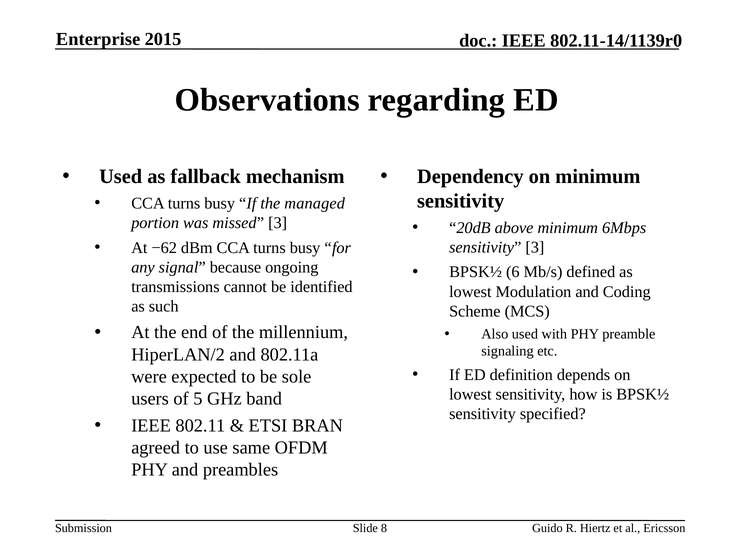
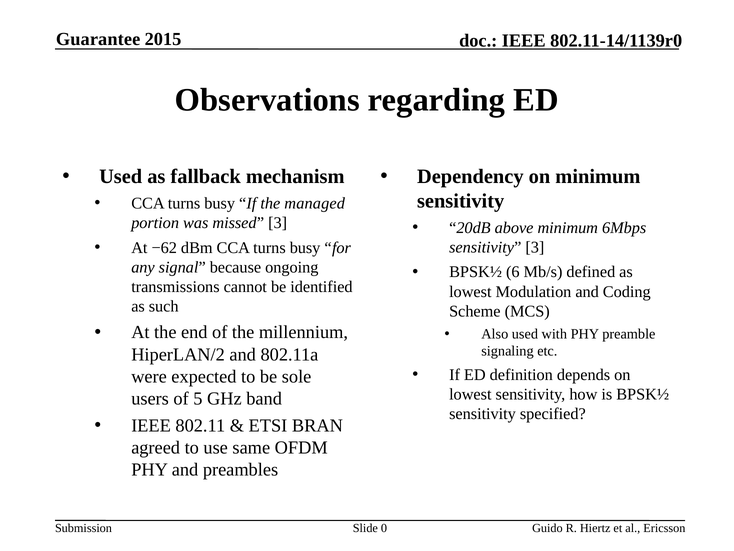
Enterprise: Enterprise -> Guarantee
8: 8 -> 0
